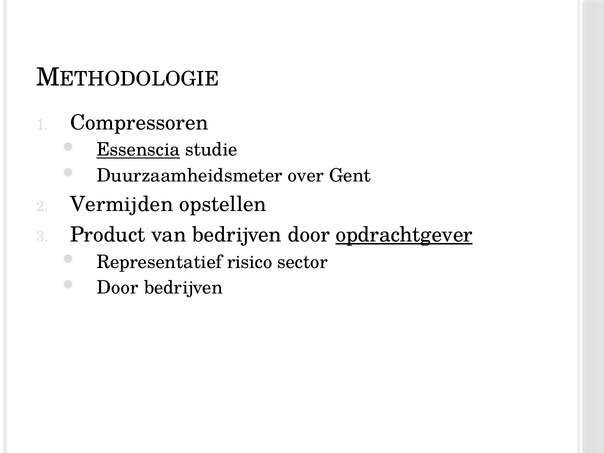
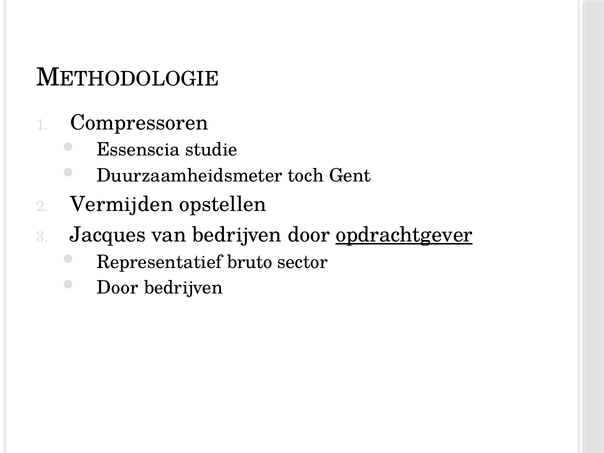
Essenscia underline: present -> none
over: over -> toch
Product: Product -> Jacques
risico: risico -> bruto
